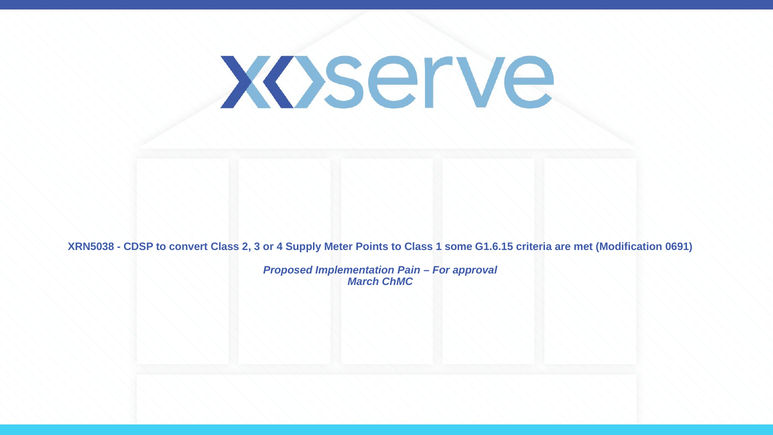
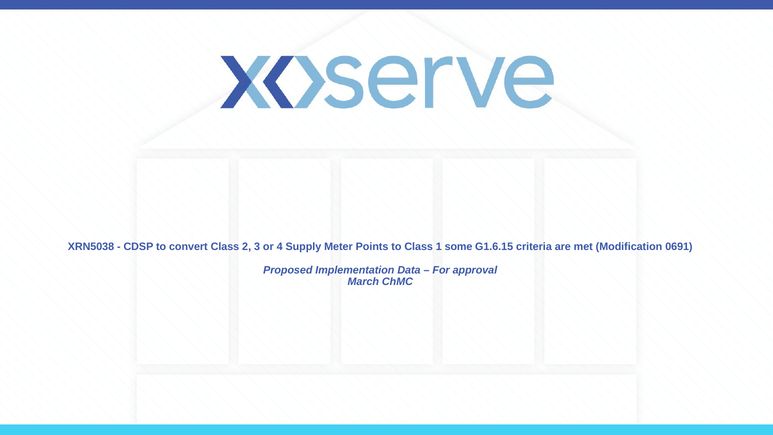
Pain: Pain -> Data
